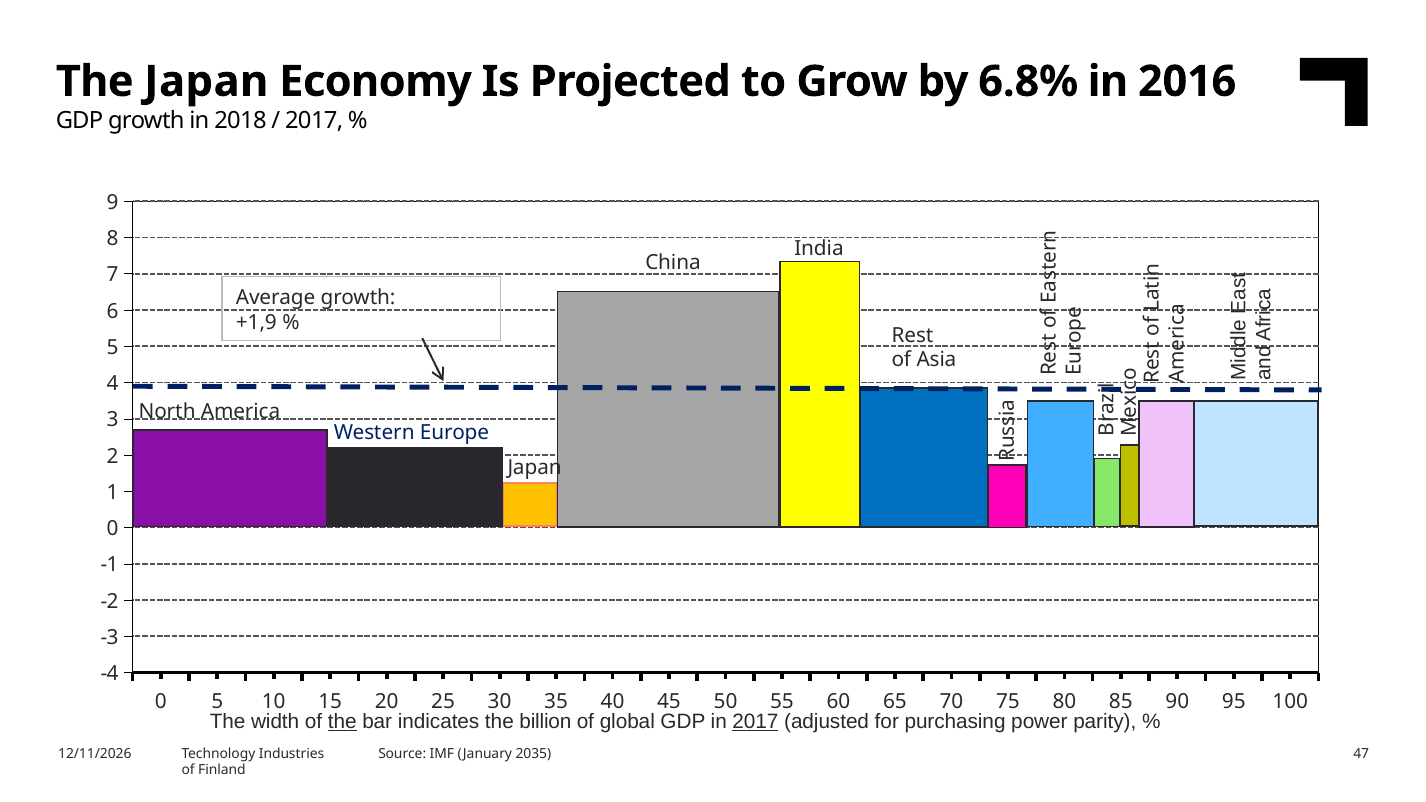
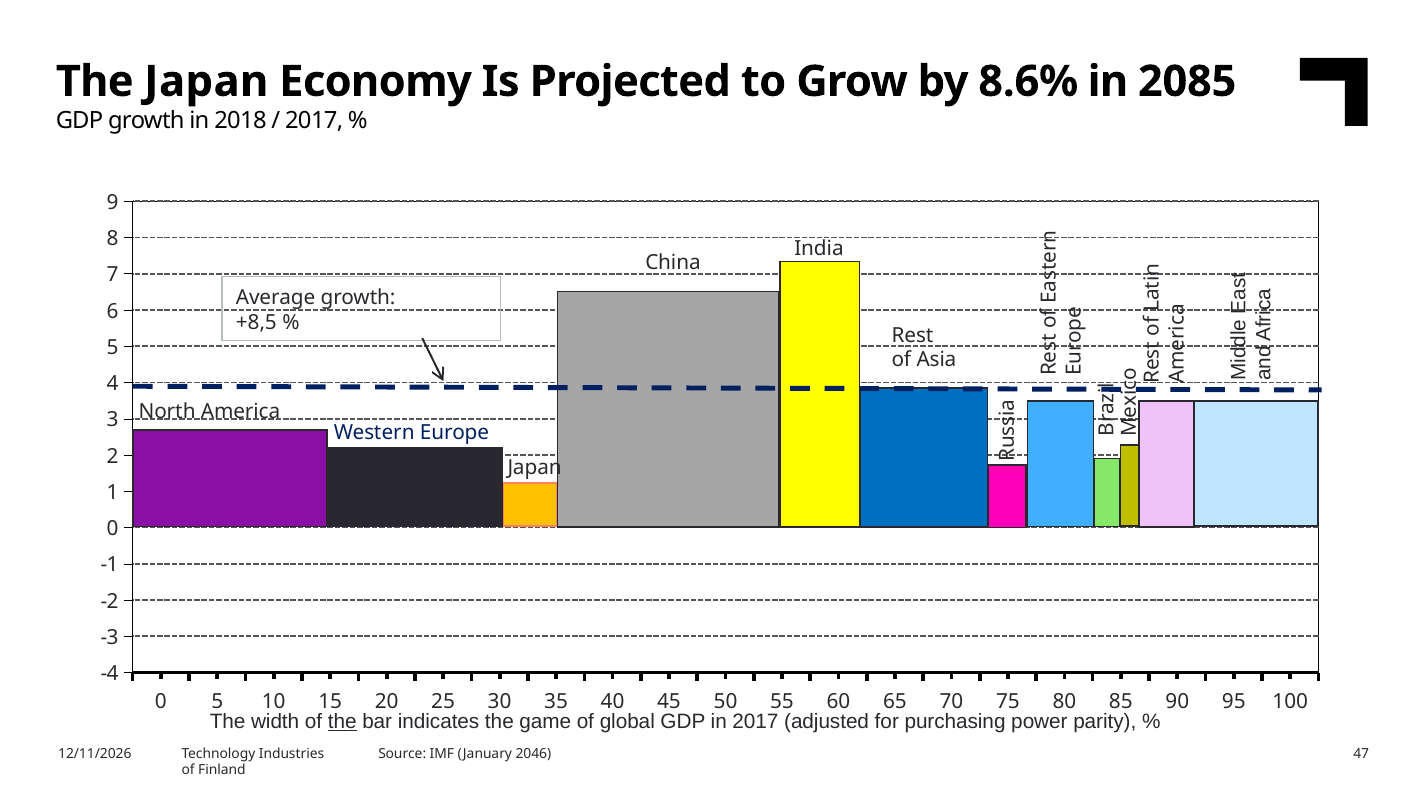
6.8%: 6.8% -> 8.6%
2016: 2016 -> 2085
+1,9: +1,9 -> +8,5
billion: billion -> game
2017 at (755, 722) underline: present -> none
2035: 2035 -> 2046
